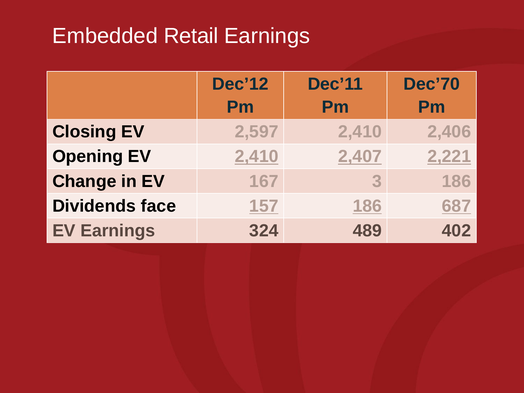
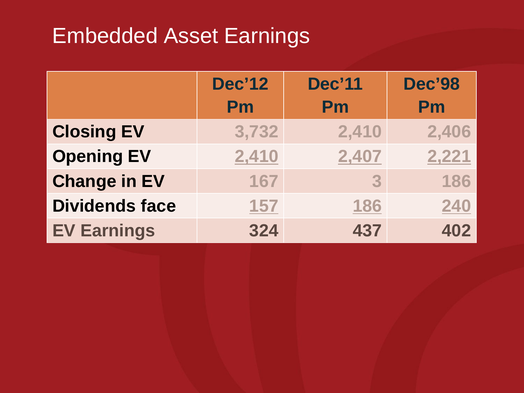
Retail: Retail -> Asset
Dec’70: Dec’70 -> Dec’98
2,597: 2,597 -> 3,732
687: 687 -> 240
489: 489 -> 437
